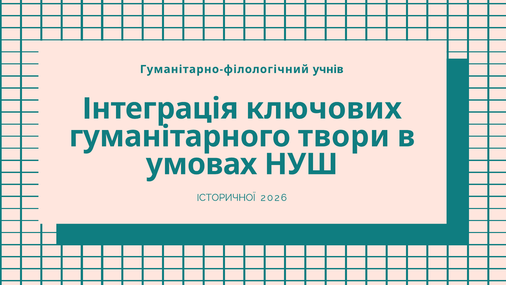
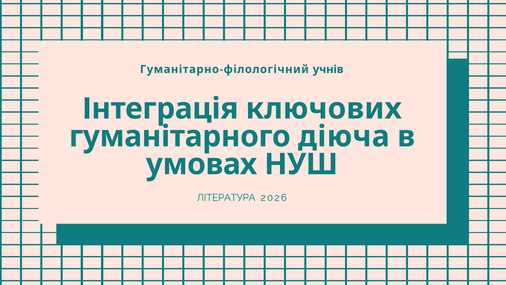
твори: твори -> діюча
ІСТОРИЧНОЇ: ІСТОРИЧНОЇ -> ЛІТЕРАТУРА
